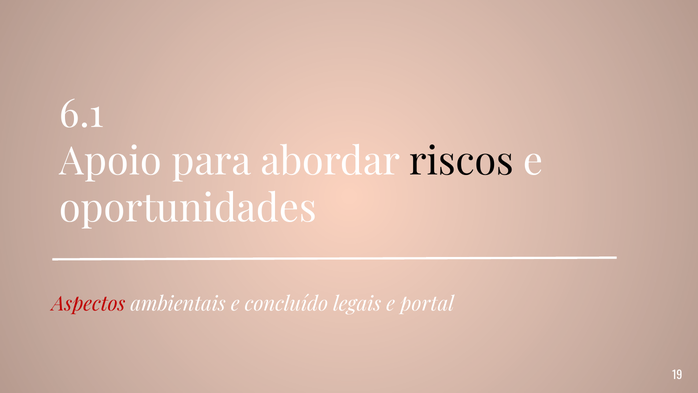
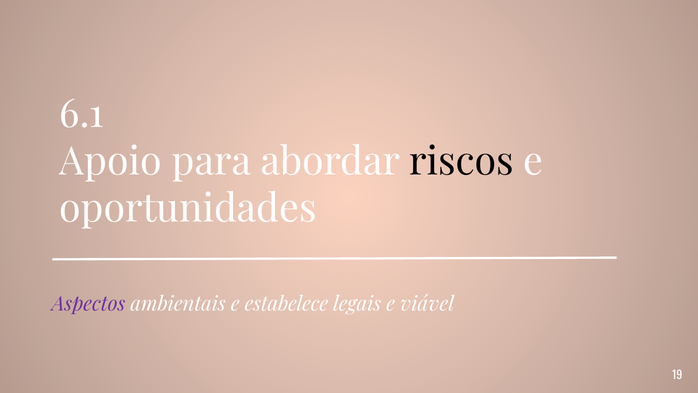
Aspectos colour: red -> purple
concluído: concluído -> estabelece
portal: portal -> viável
